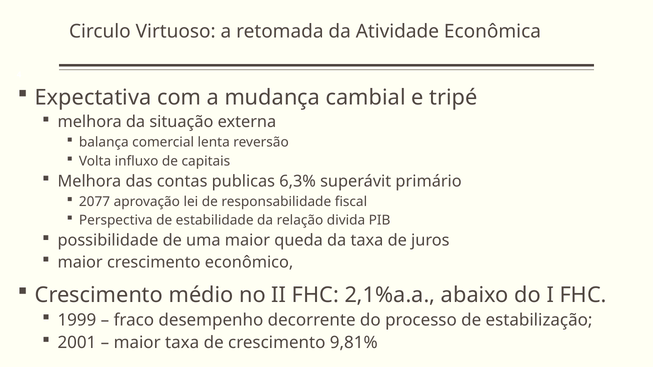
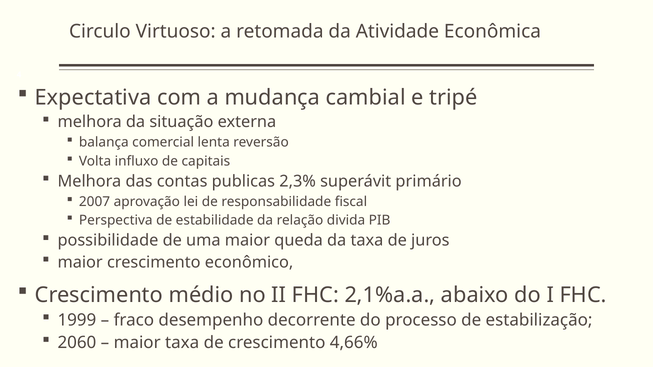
6,3%: 6,3% -> 2,3%
2077: 2077 -> 2007
2001: 2001 -> 2060
9,81%: 9,81% -> 4,66%
